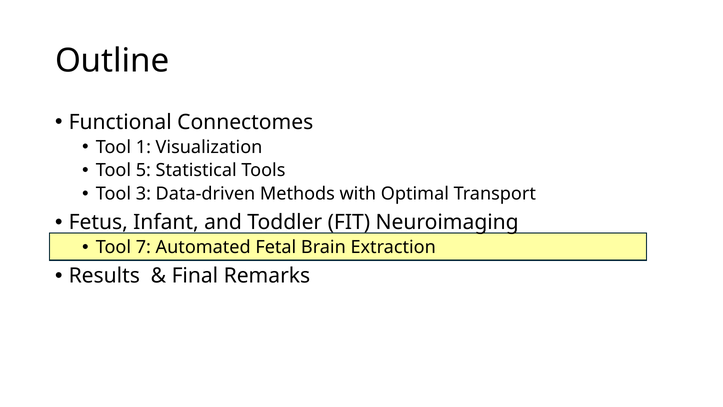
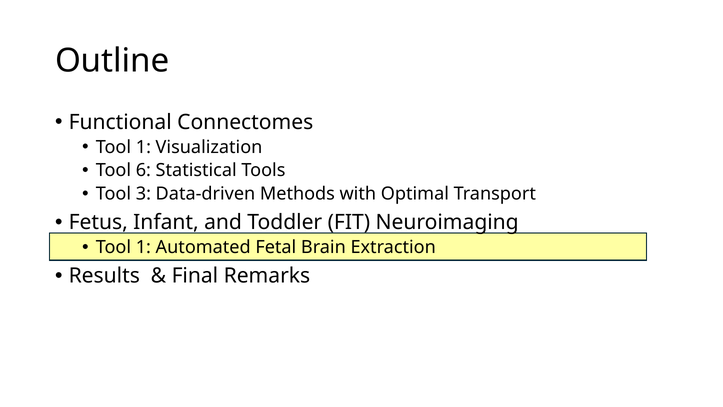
5: 5 -> 6
7 at (143, 247): 7 -> 1
